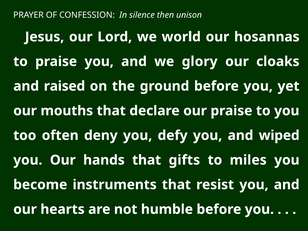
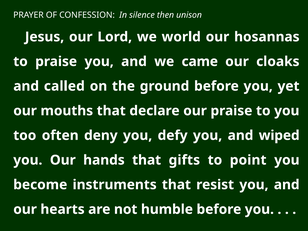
glory: glory -> came
raised: raised -> called
miles: miles -> point
